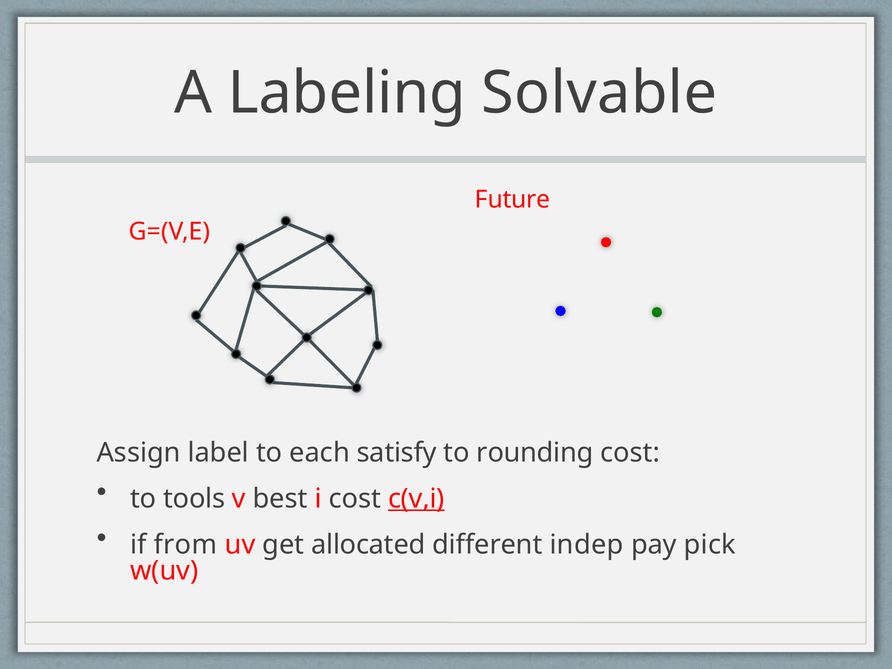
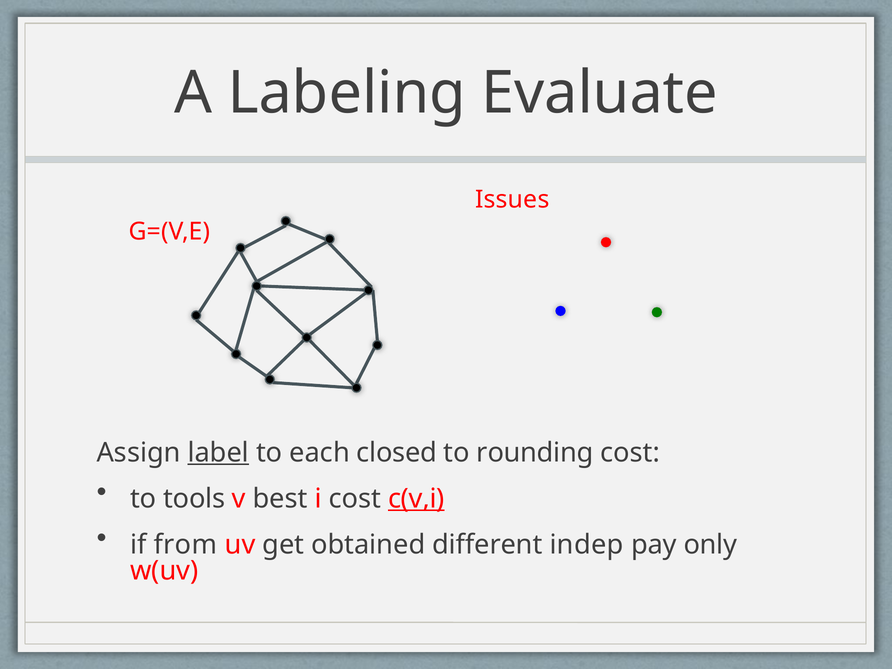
Solvable: Solvable -> Evaluate
Future: Future -> Issues
label underline: none -> present
satisfy: satisfy -> closed
allocated: allocated -> obtained
pick: pick -> only
